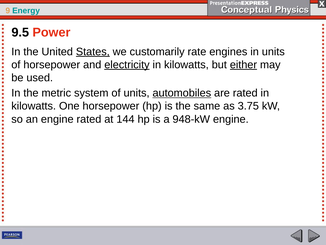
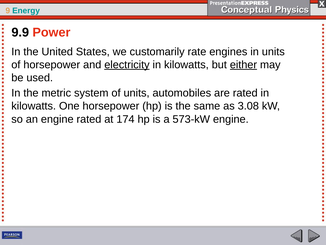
9.5: 9.5 -> 9.9
States underline: present -> none
automobiles underline: present -> none
3.75: 3.75 -> 3.08
144: 144 -> 174
948-kW: 948-kW -> 573-kW
